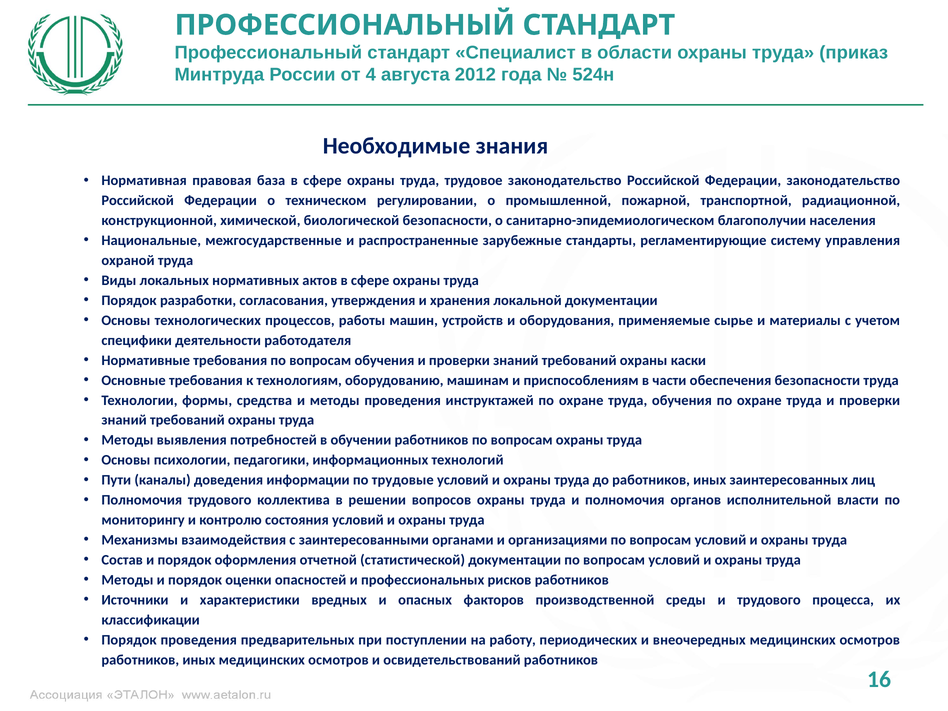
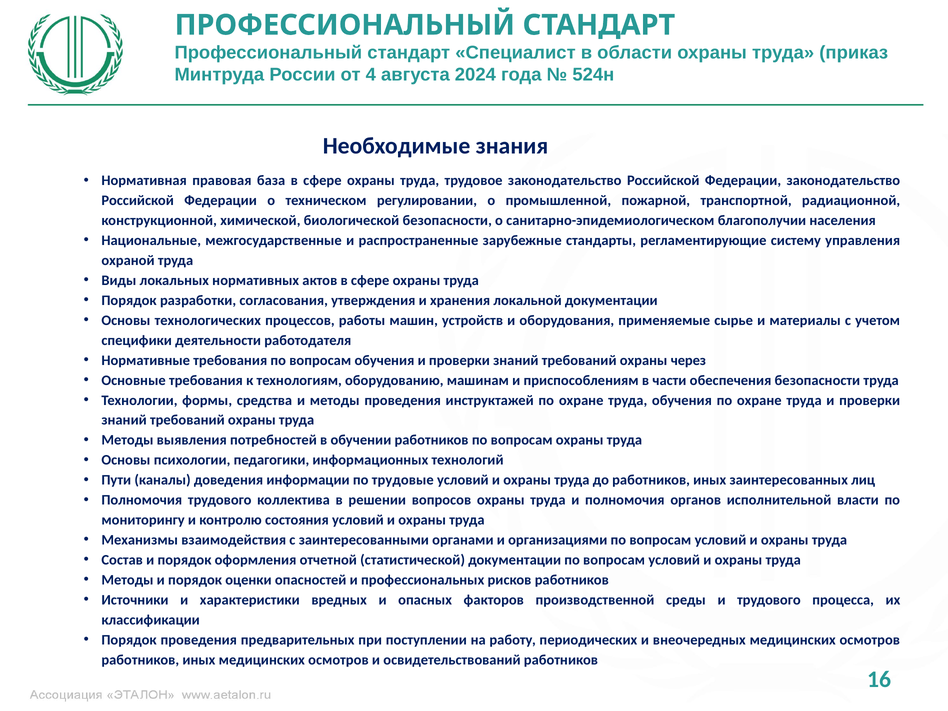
2012: 2012 -> 2024
каски: каски -> через
